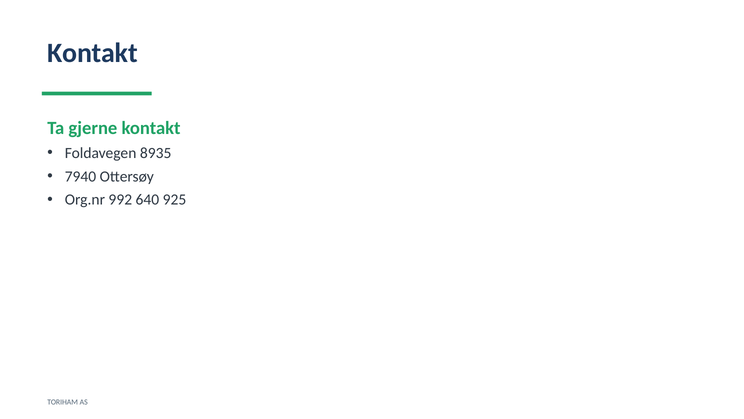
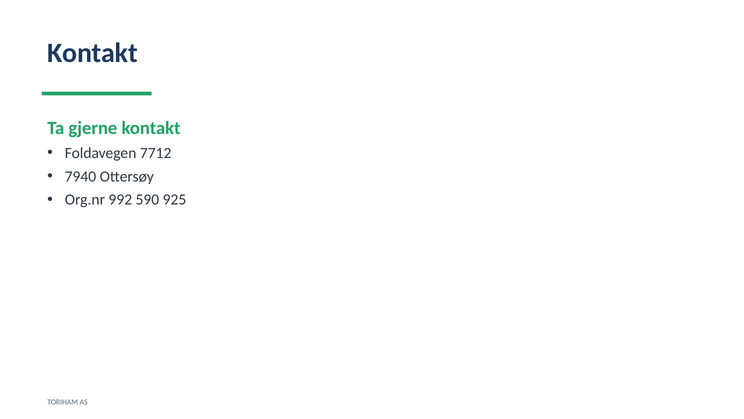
8935: 8935 -> 7712
640: 640 -> 590
